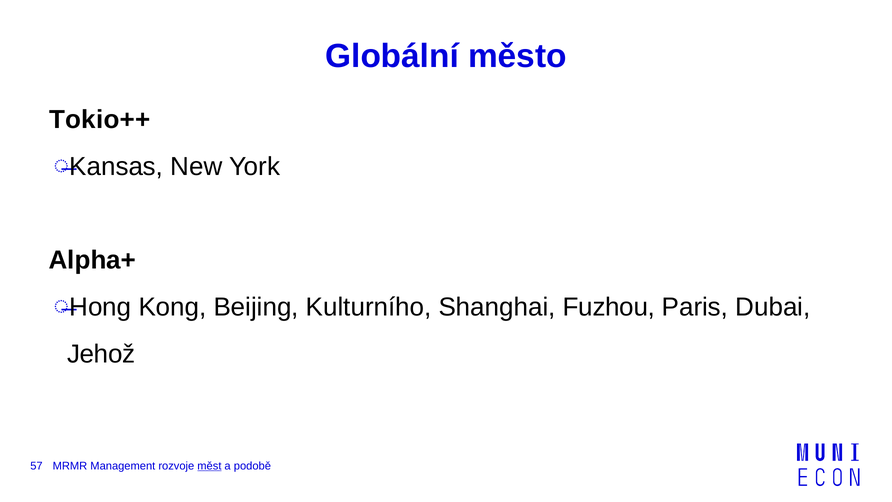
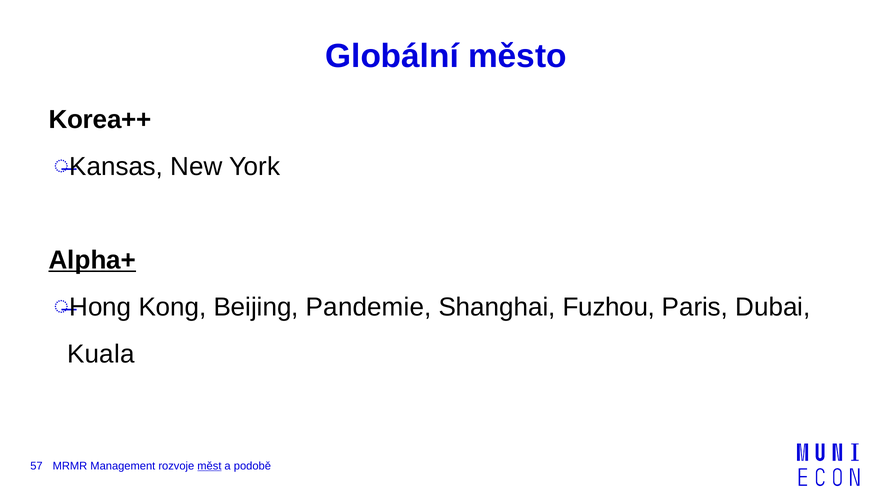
Tokio++: Tokio++ -> Korea++
Alpha+ underline: none -> present
Kulturního: Kulturního -> Pandemie
Jehož: Jehož -> Kuala
